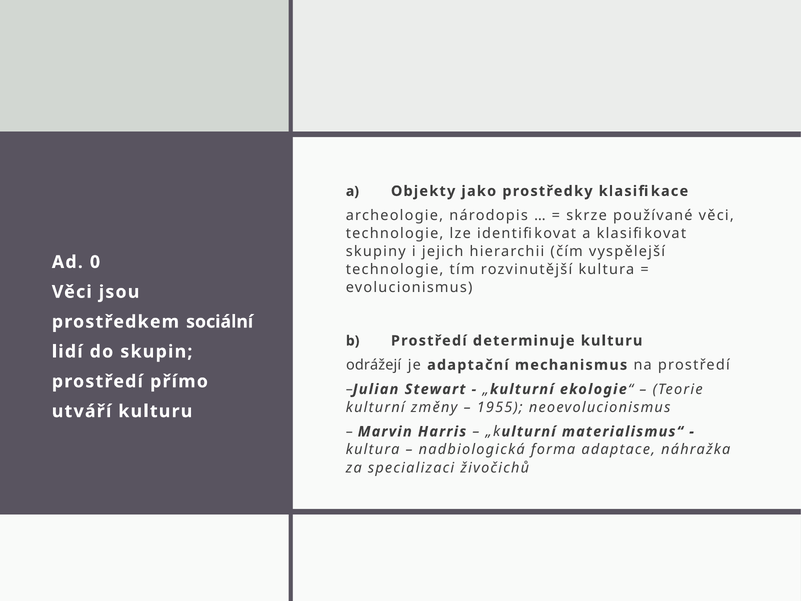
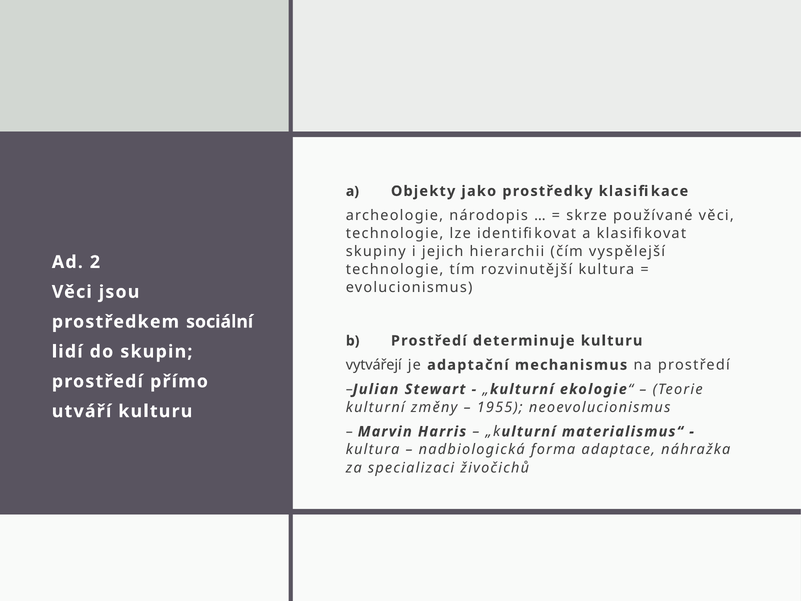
0: 0 -> 2
odrážejí: odrážejí -> vytvářejí
